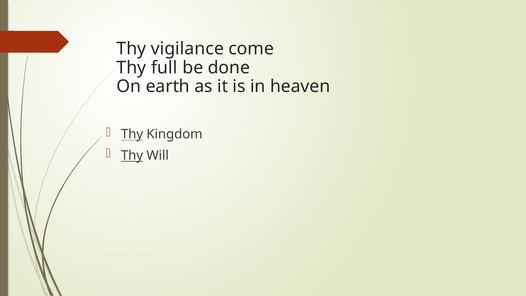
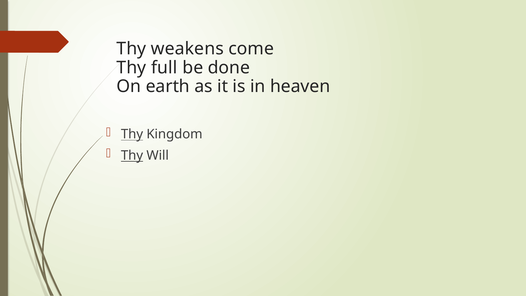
vigilance: vigilance -> weakens
